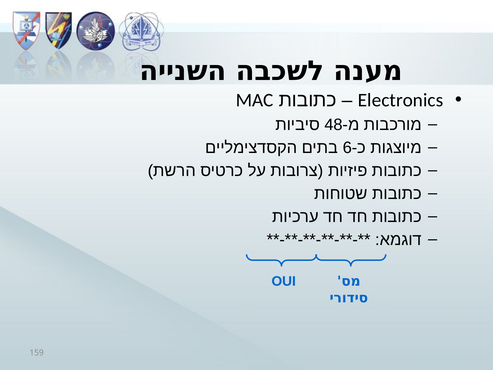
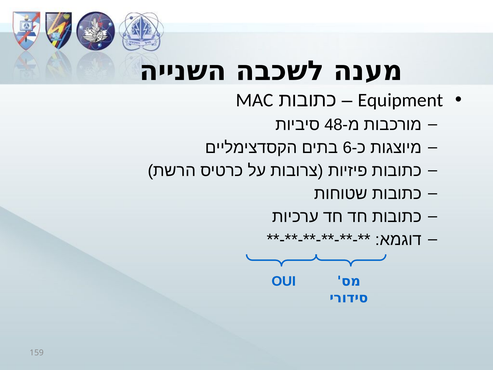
Electronics: Electronics -> Equipment
